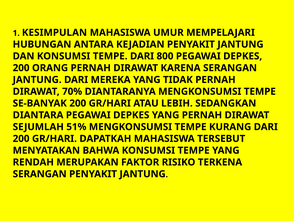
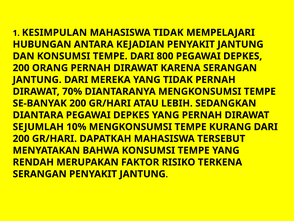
MAHASISWA UMUR: UMUR -> TIDAK
51%: 51% -> 10%
